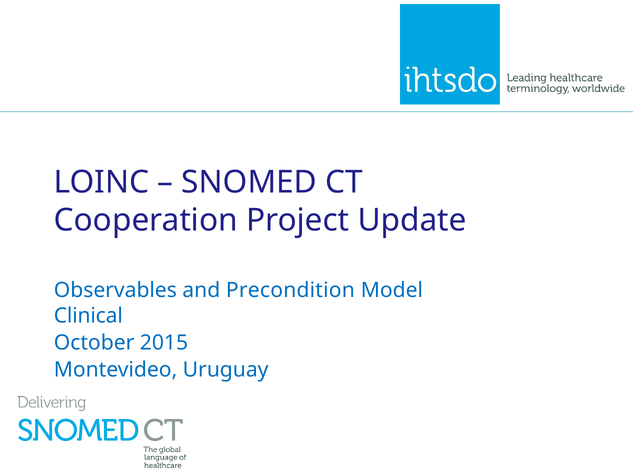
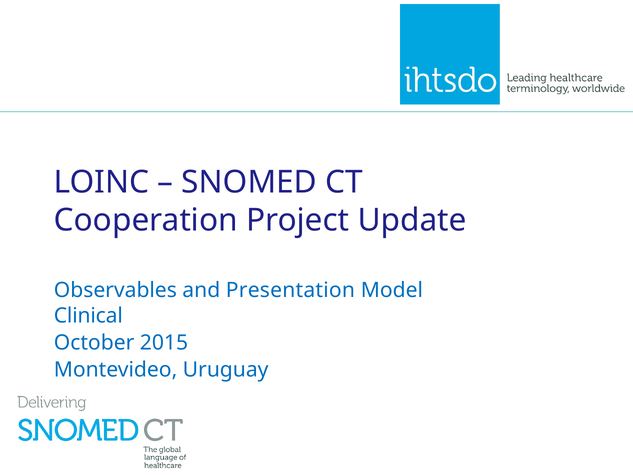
Precondition: Precondition -> Presentation
